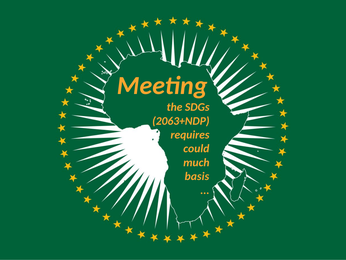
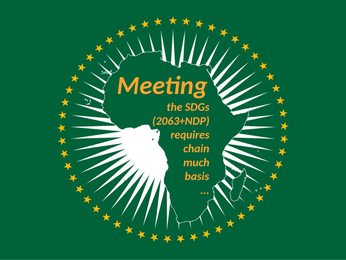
could: could -> chain
